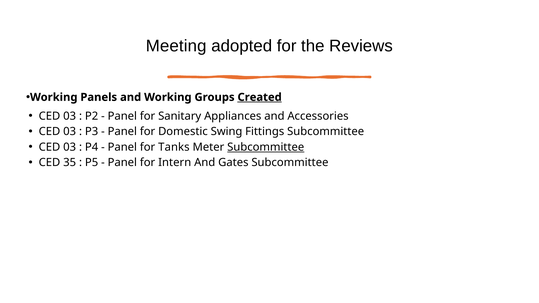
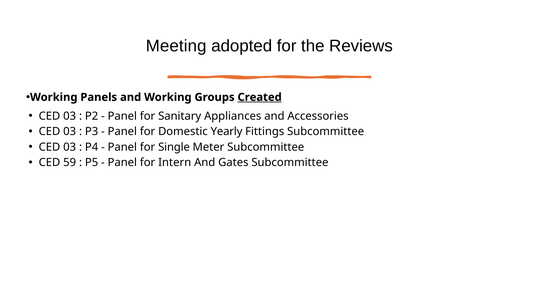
Swing: Swing -> Yearly
Tanks: Tanks -> Single
Subcommittee at (266, 147) underline: present -> none
35: 35 -> 59
